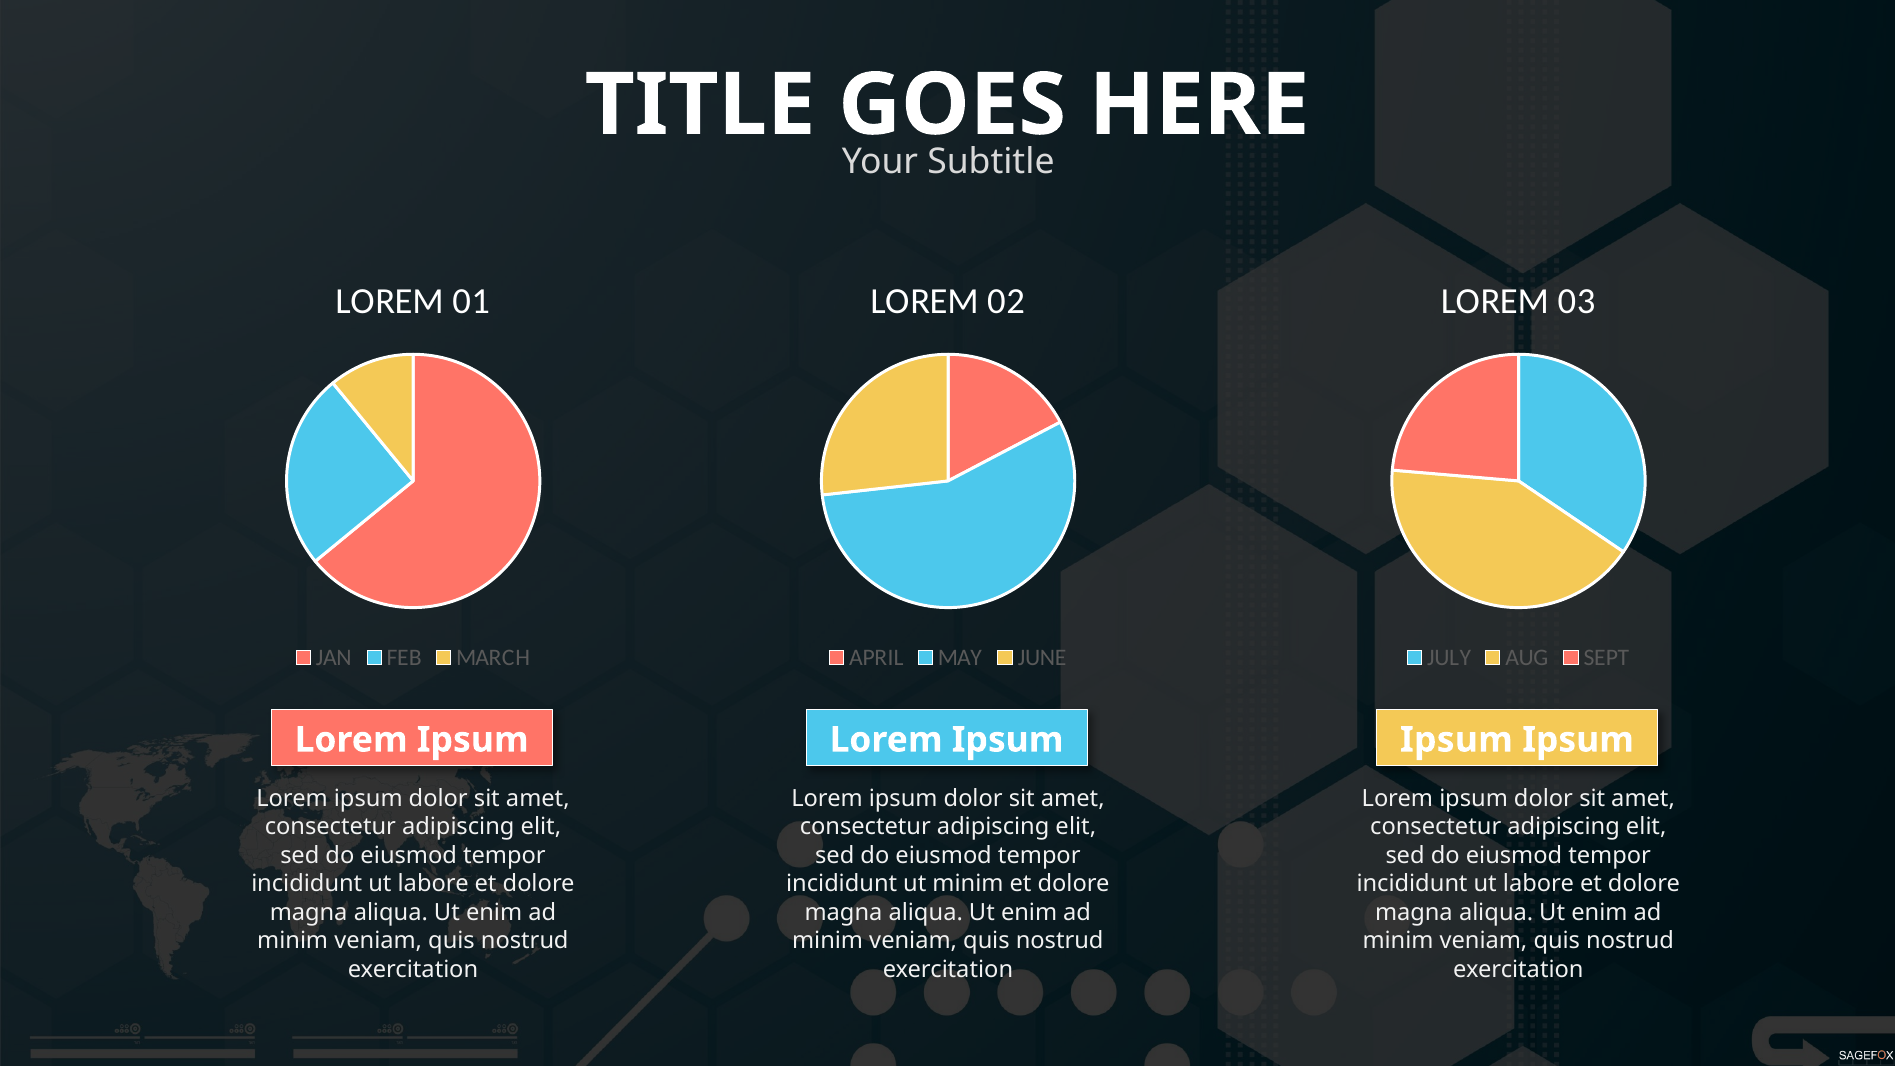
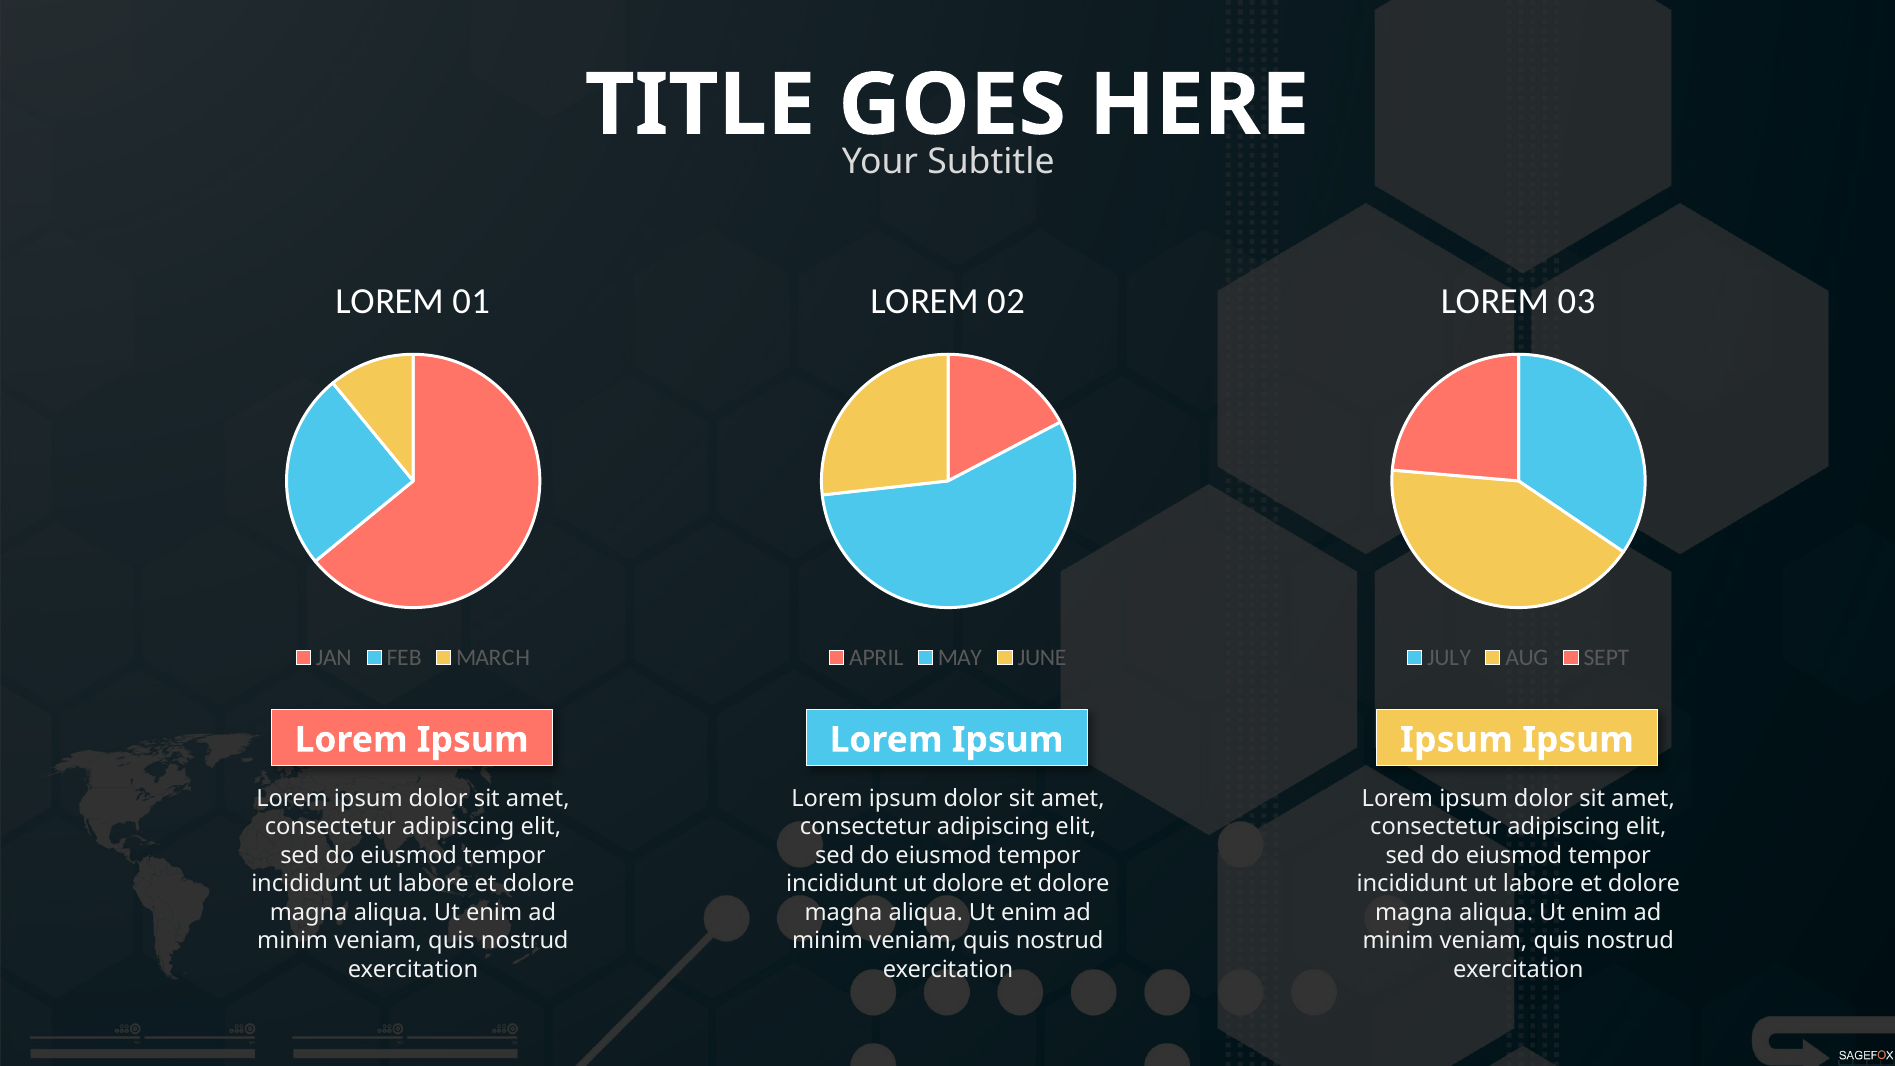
ut minim: minim -> dolore
